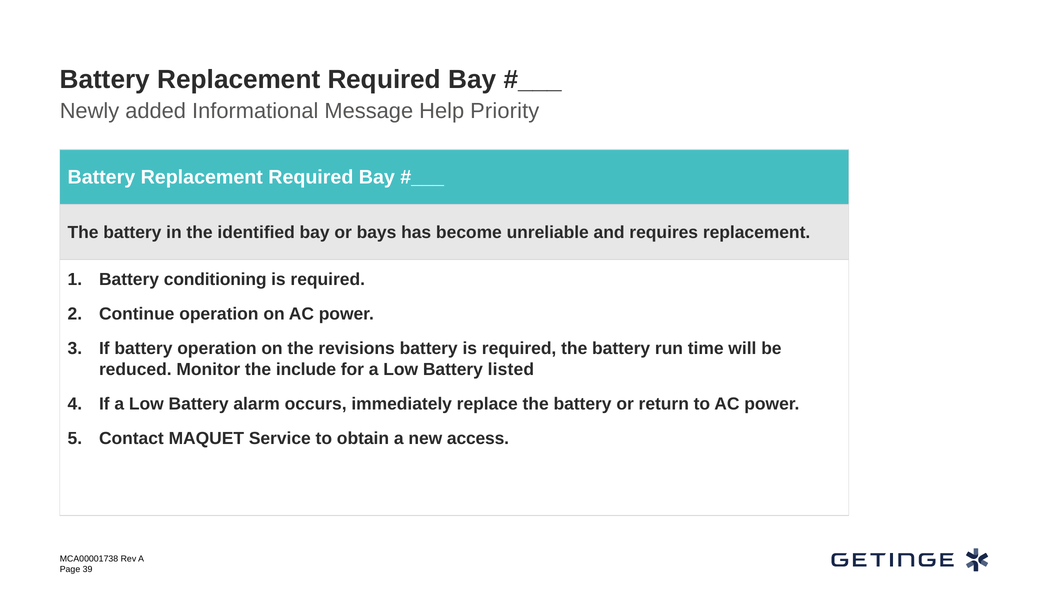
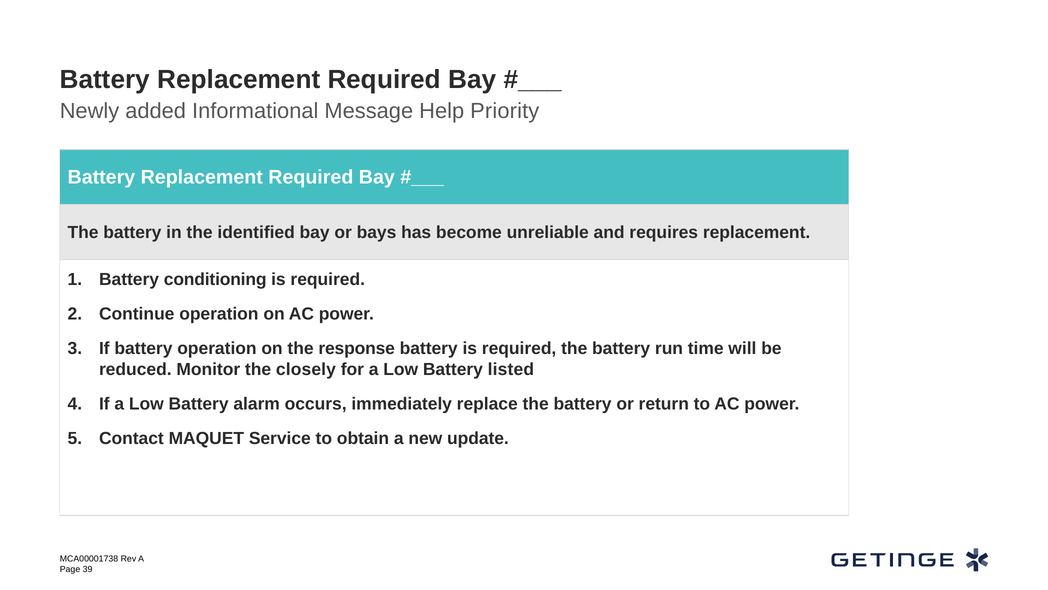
revisions: revisions -> response
include: include -> closely
access: access -> update
